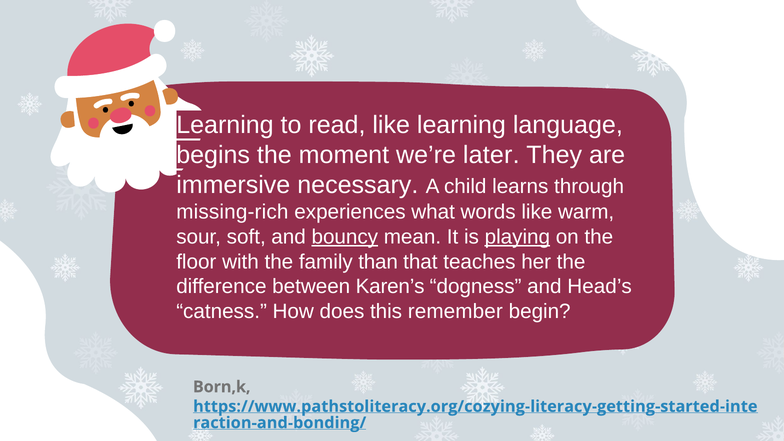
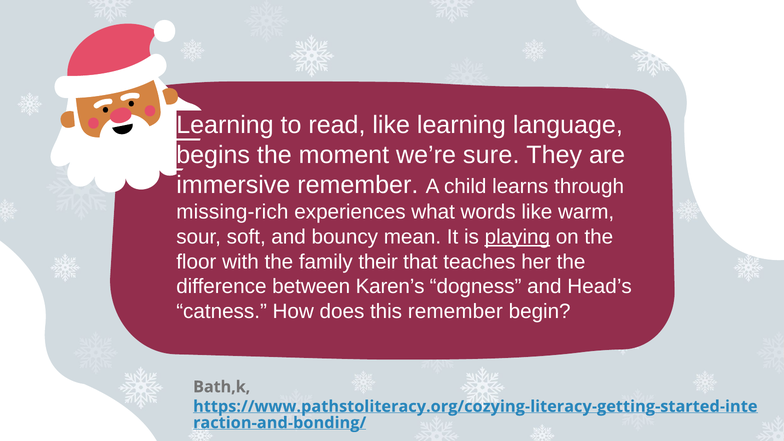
later: later -> sure
immersive necessary: necessary -> remember
bouncy underline: present -> none
than: than -> their
Born,k: Born,k -> Bath,k
